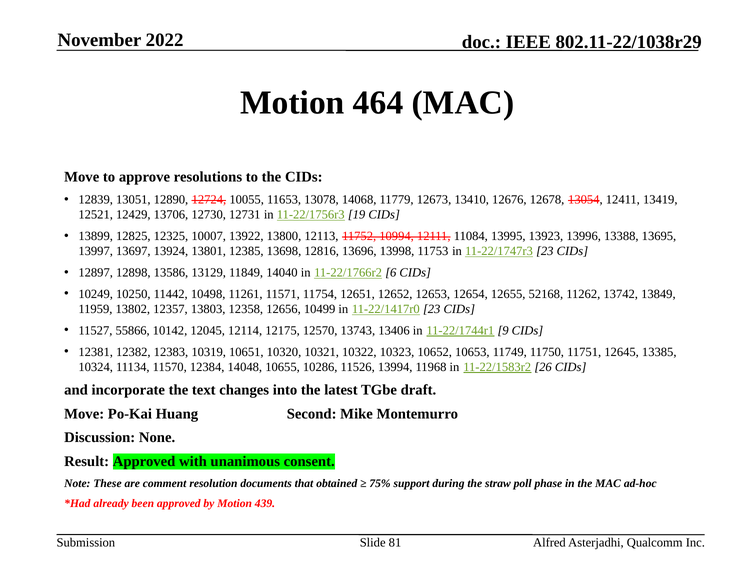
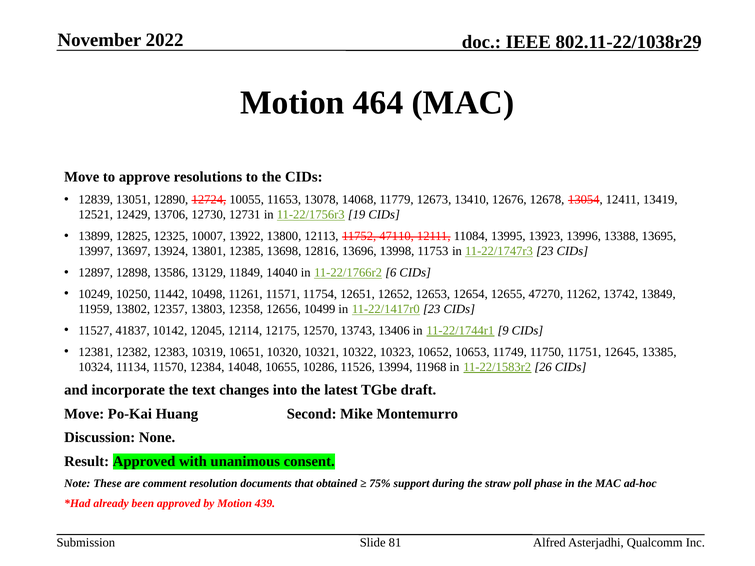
10994: 10994 -> 47110
52168: 52168 -> 47270
55866: 55866 -> 41837
